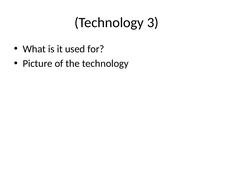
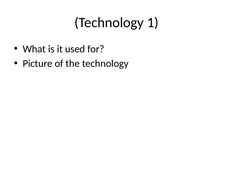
3: 3 -> 1
